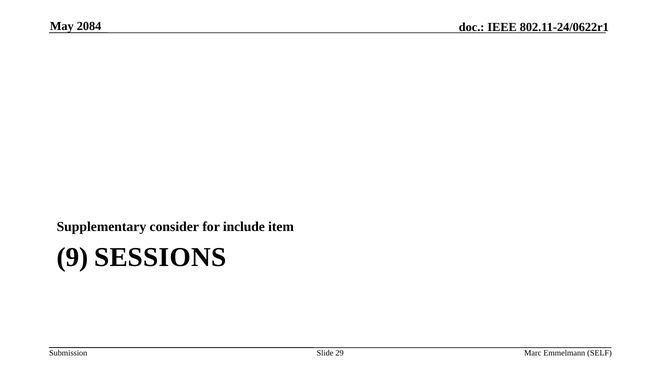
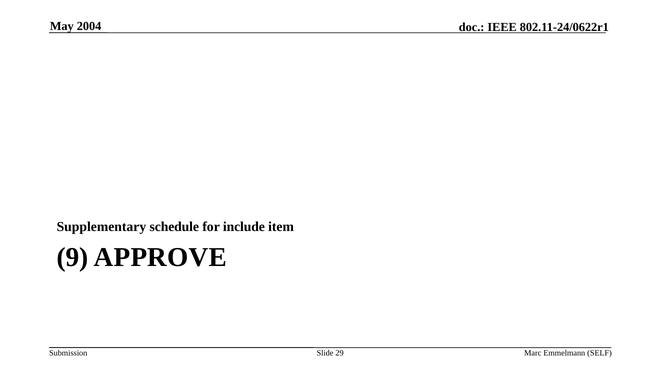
2084: 2084 -> 2004
consider: consider -> schedule
SESSIONS: SESSIONS -> APPROVE
